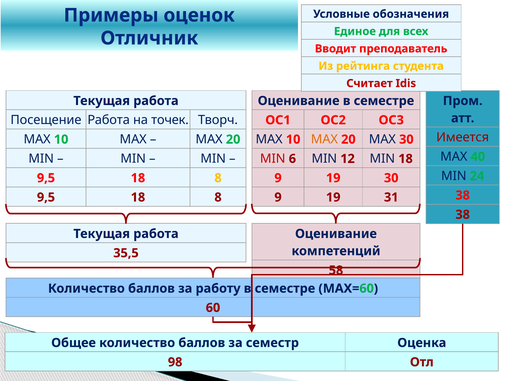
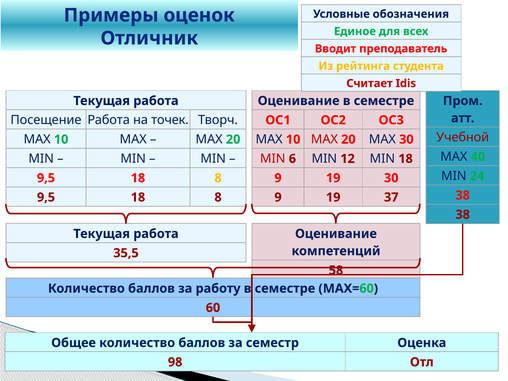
Имеется: Имеется -> Учебной
MAX at (324, 139) colour: orange -> red
31: 31 -> 37
